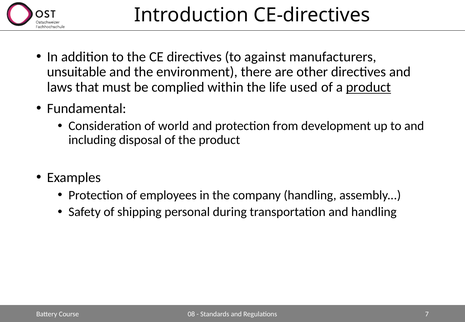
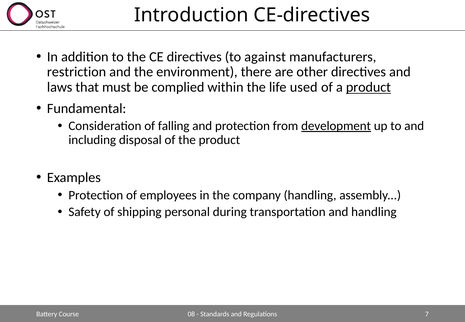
unsuitable: unsuitable -> restriction
world: world -> falling
development underline: none -> present
